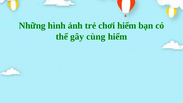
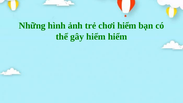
gây cùng: cùng -> hiểm
